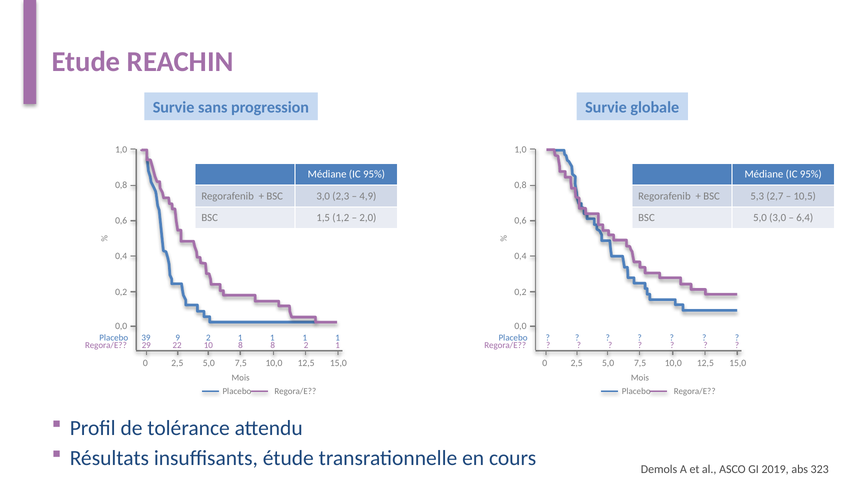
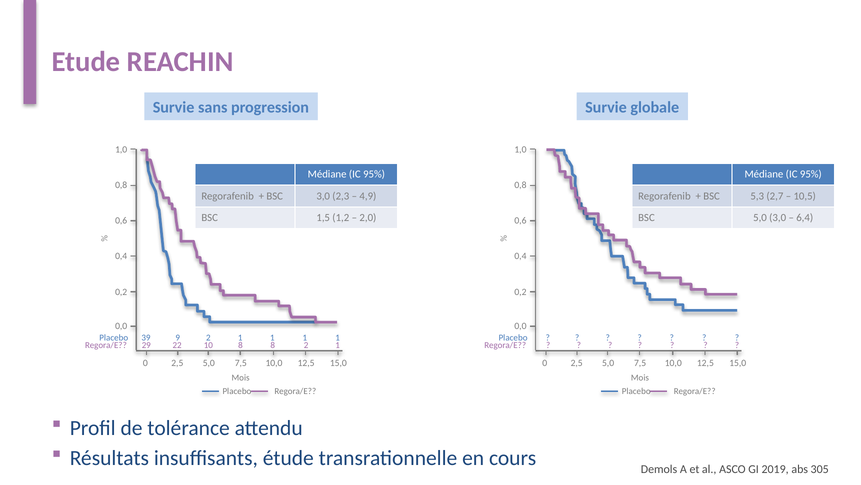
323: 323 -> 305
